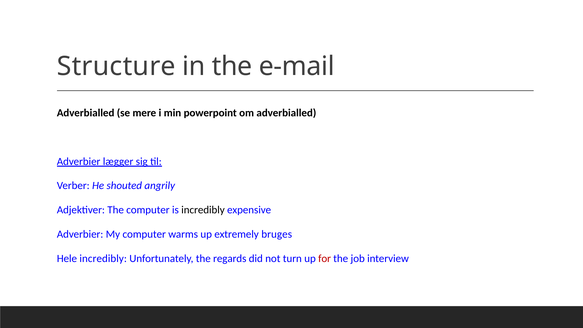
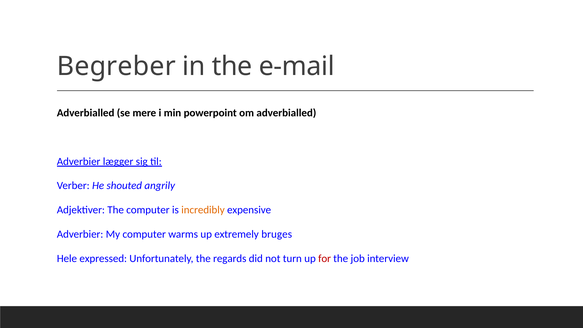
Structure: Structure -> Begreber
incredibly at (203, 210) colour: black -> orange
Hele incredibly: incredibly -> expressed
